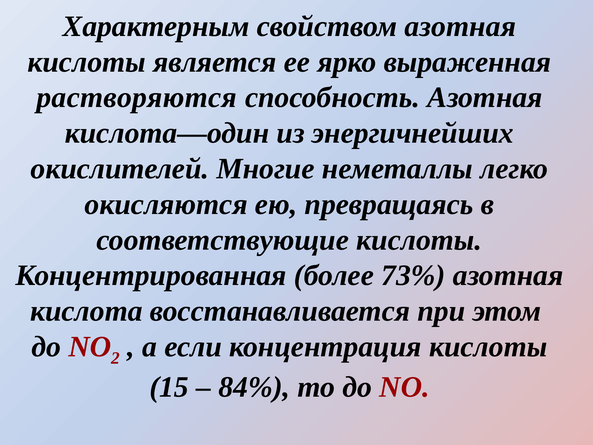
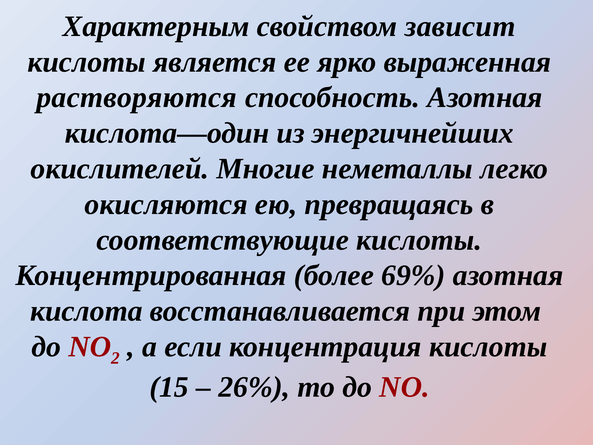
свойством азотная: азотная -> зависит
73%: 73% -> 69%
84%: 84% -> 26%
